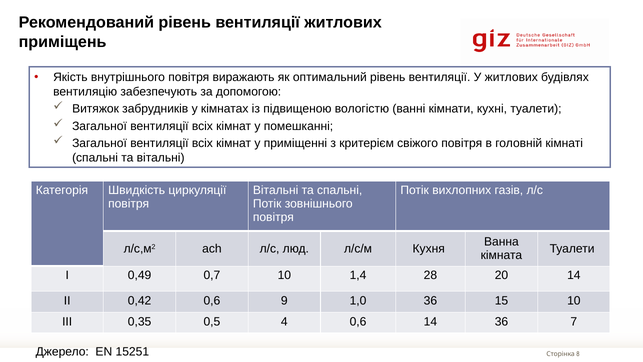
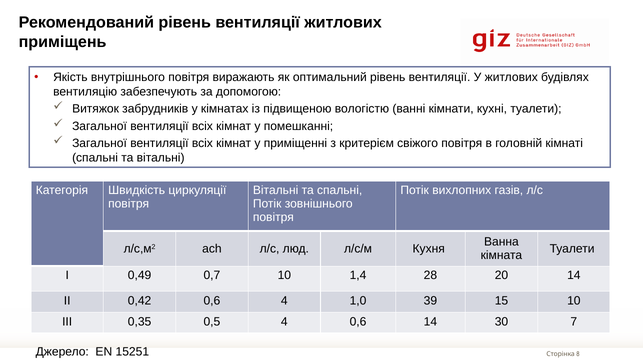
0,6 9: 9 -> 4
1,0 36: 36 -> 39
14 36: 36 -> 30
